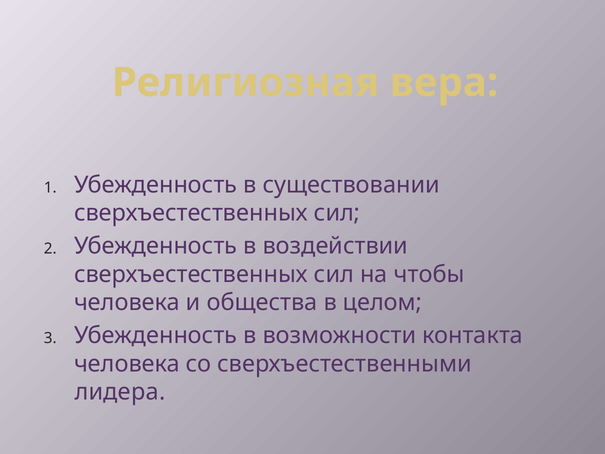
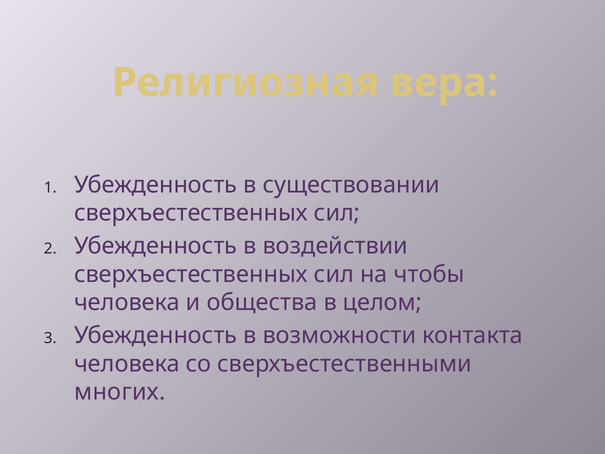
лидера: лидера -> многих
